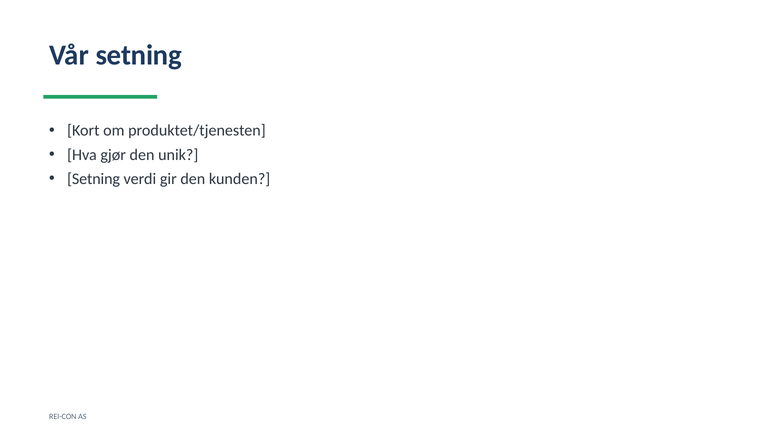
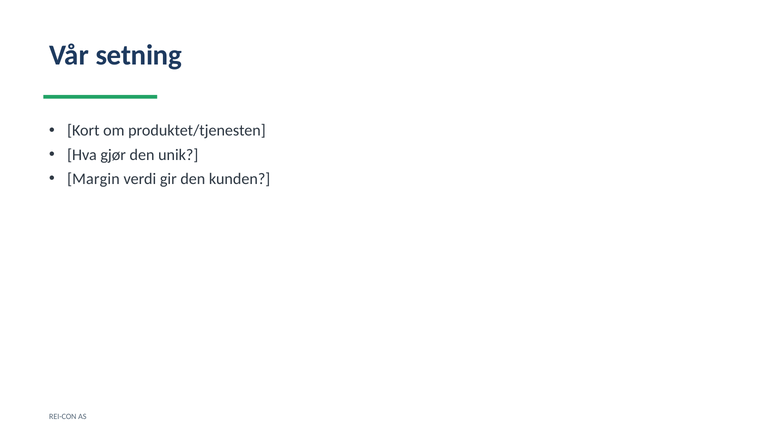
Setning at (94, 179): Setning -> Margin
